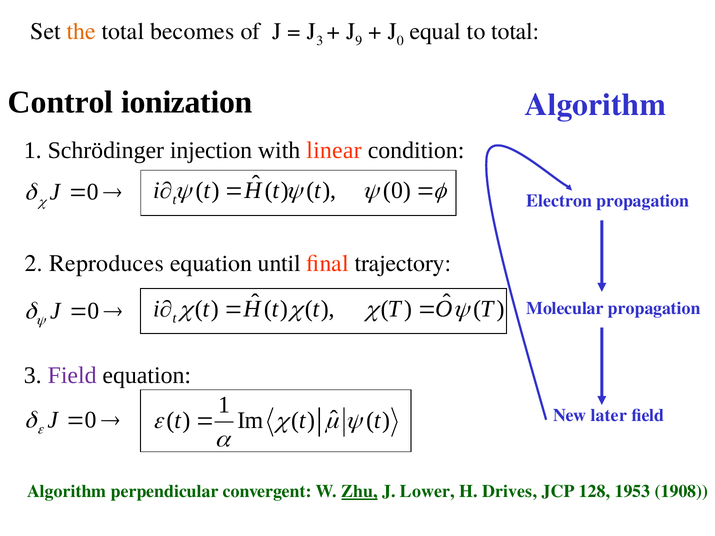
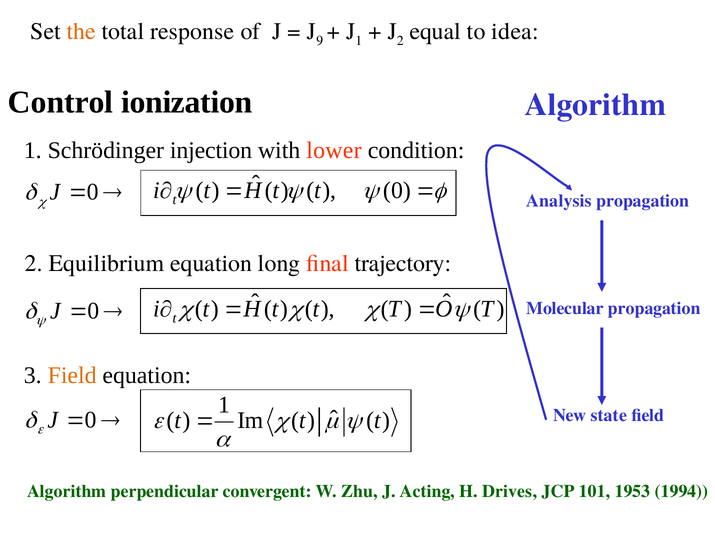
becomes: becomes -> response
J 3: 3 -> 9
J 9: 9 -> 1
J 0: 0 -> 2
to total: total -> idea
linear: linear -> lower
Electron: Electron -> Analysis
Reproduces: Reproduces -> Equilibrium
until: until -> long
Field at (72, 376) colour: purple -> orange
later: later -> state
Zhu underline: present -> none
Lower: Lower -> Acting
128: 128 -> 101
1908: 1908 -> 1994
